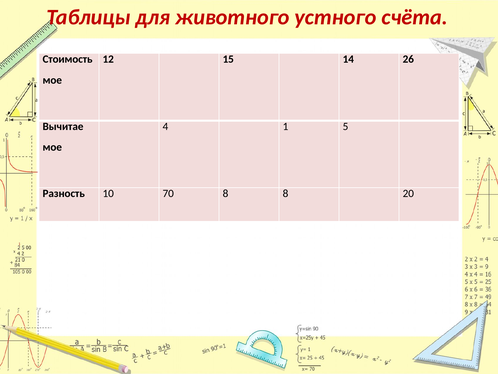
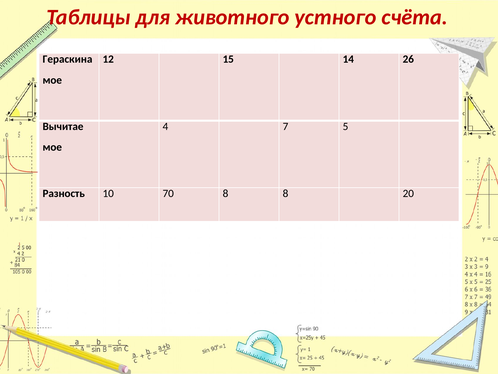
Стоимость: Стоимость -> Гераскина
1: 1 -> 7
